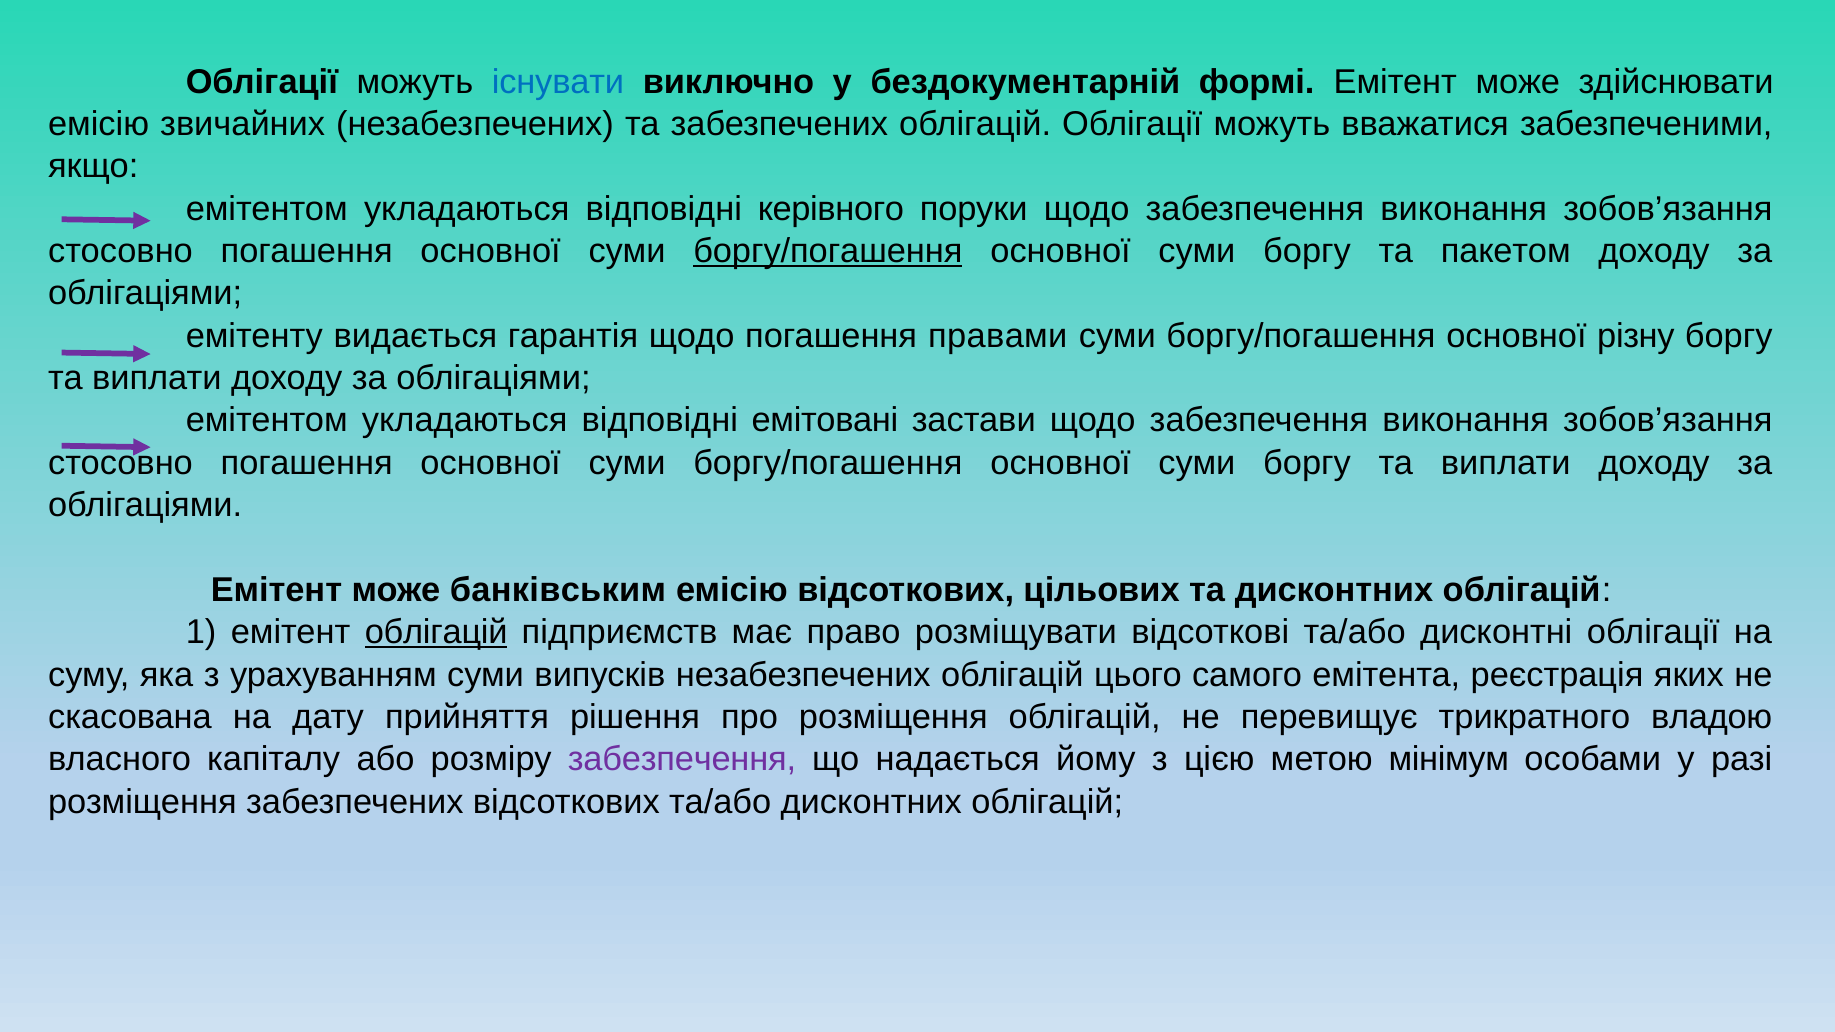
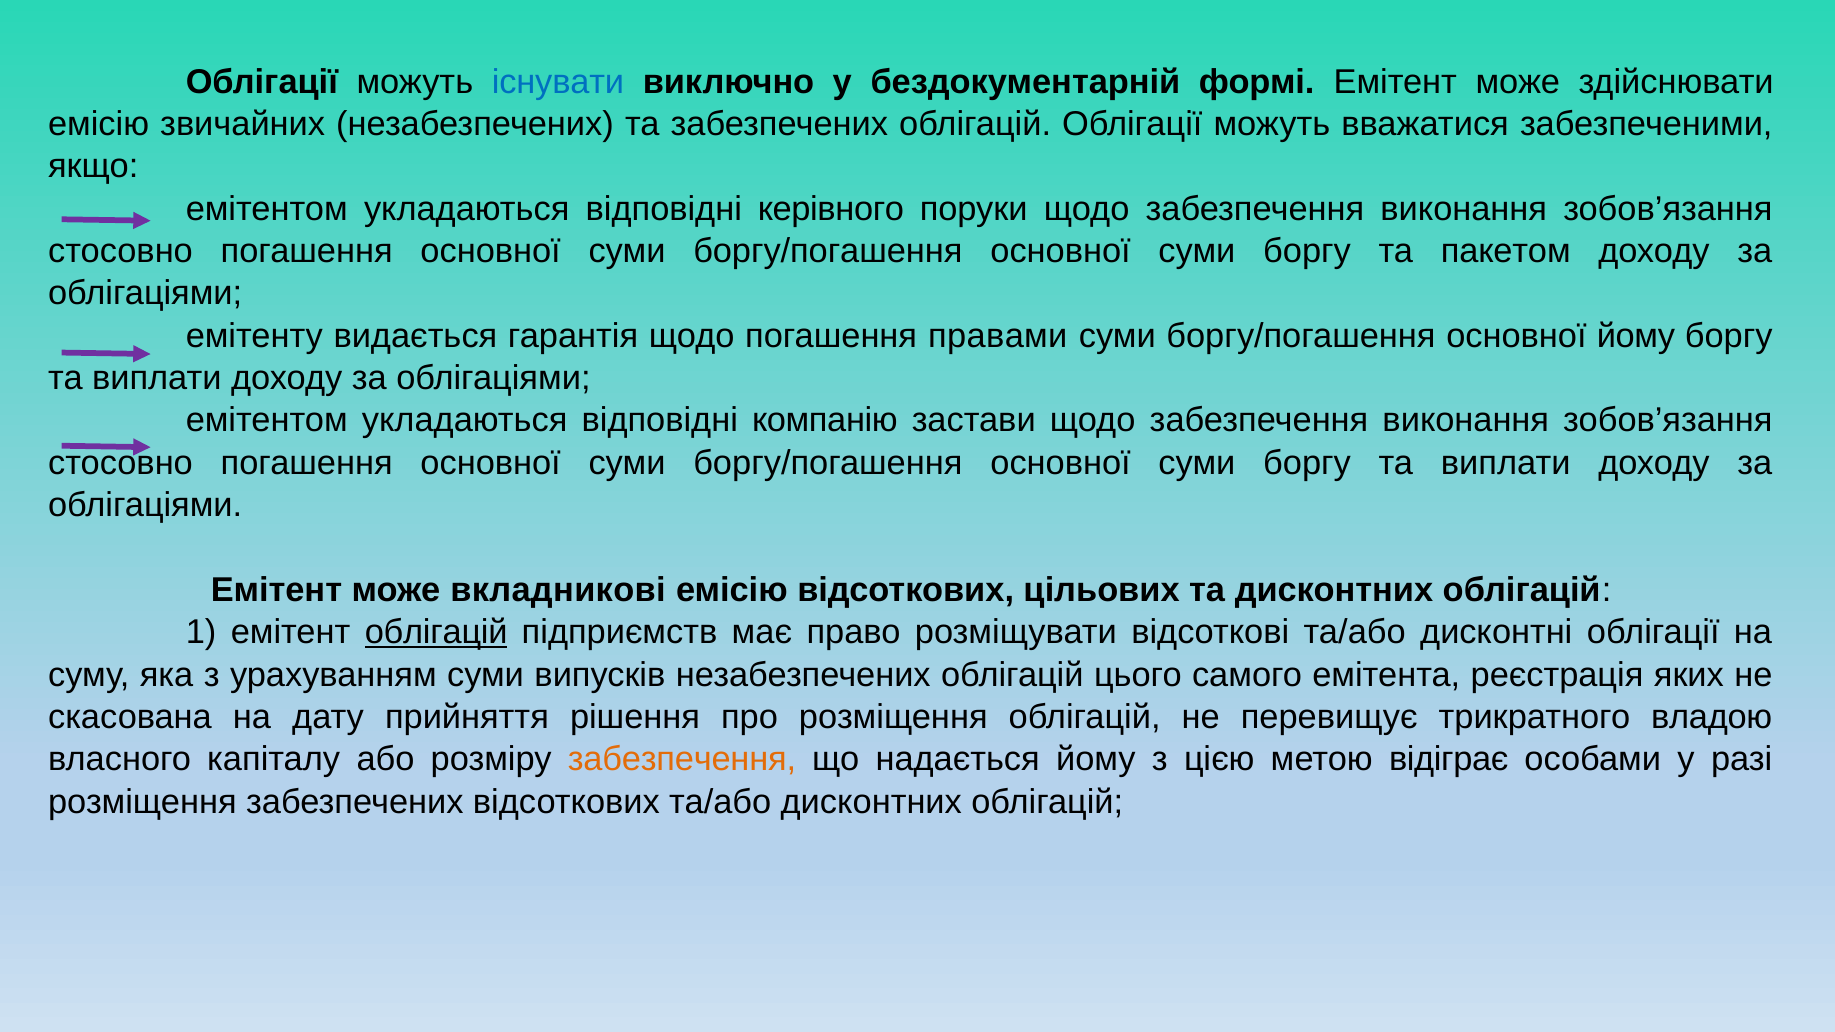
боргу/погашення at (828, 251) underline: present -> none
основної різну: різну -> йому
емітовані: емітовані -> компанію
банківським: банківським -> вкладникові
забезпечення at (682, 760) colour: purple -> orange
мінімум: мінімум -> відіграє
